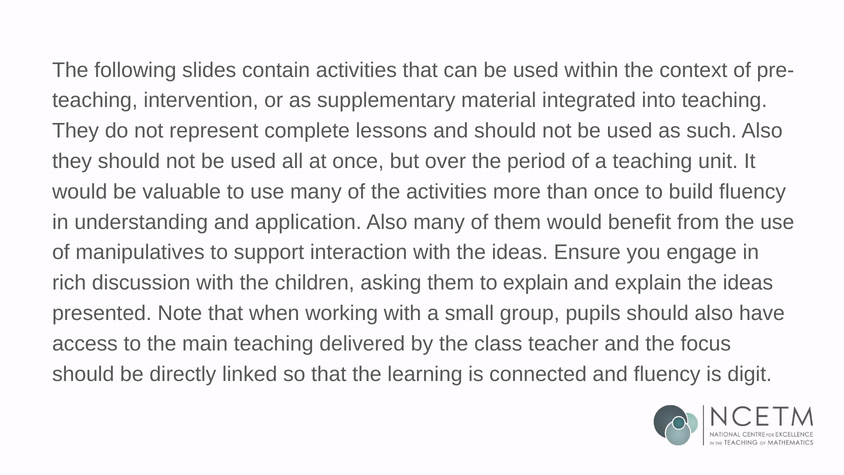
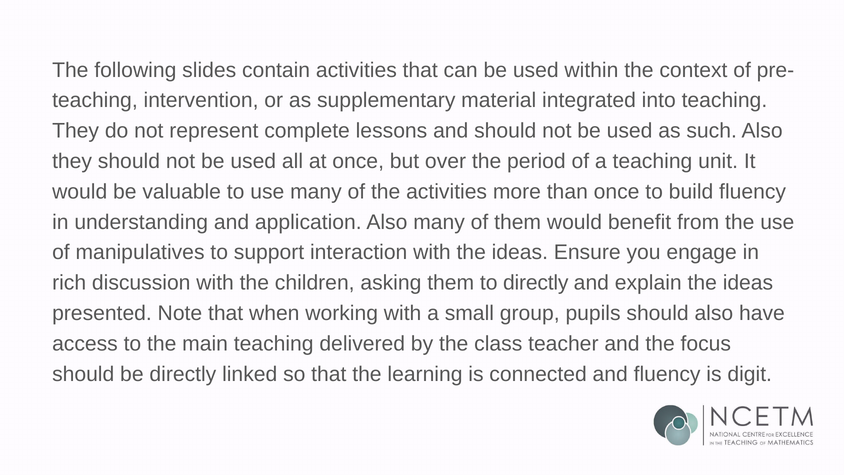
to explain: explain -> directly
